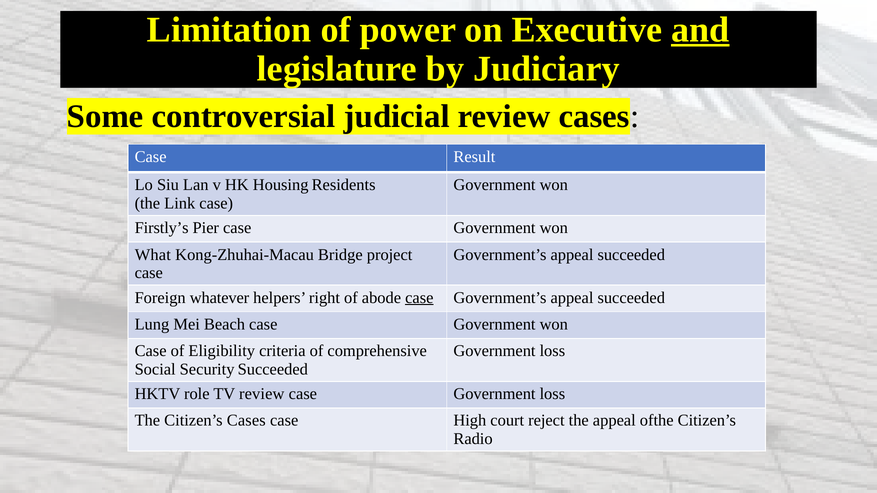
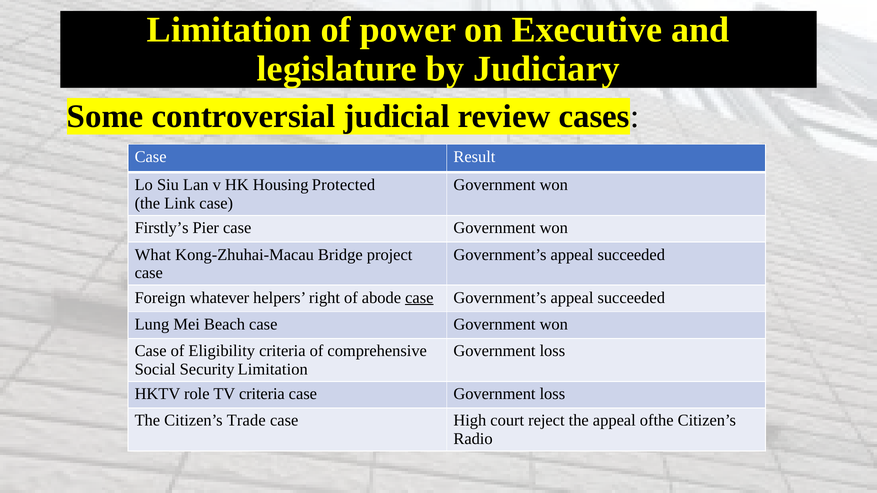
and underline: present -> none
Residents: Residents -> Protected
Security Succeeded: Succeeded -> Limitation
TV review: review -> criteria
Citizen’s Cases: Cases -> Trade
